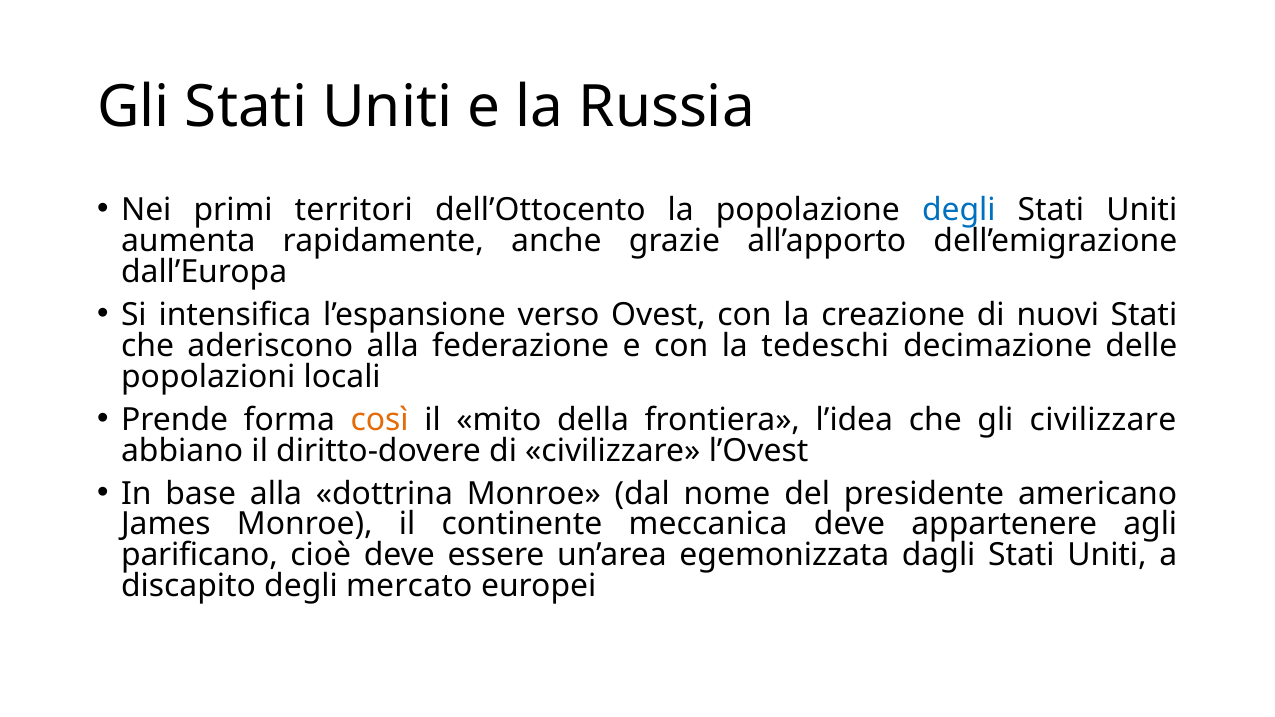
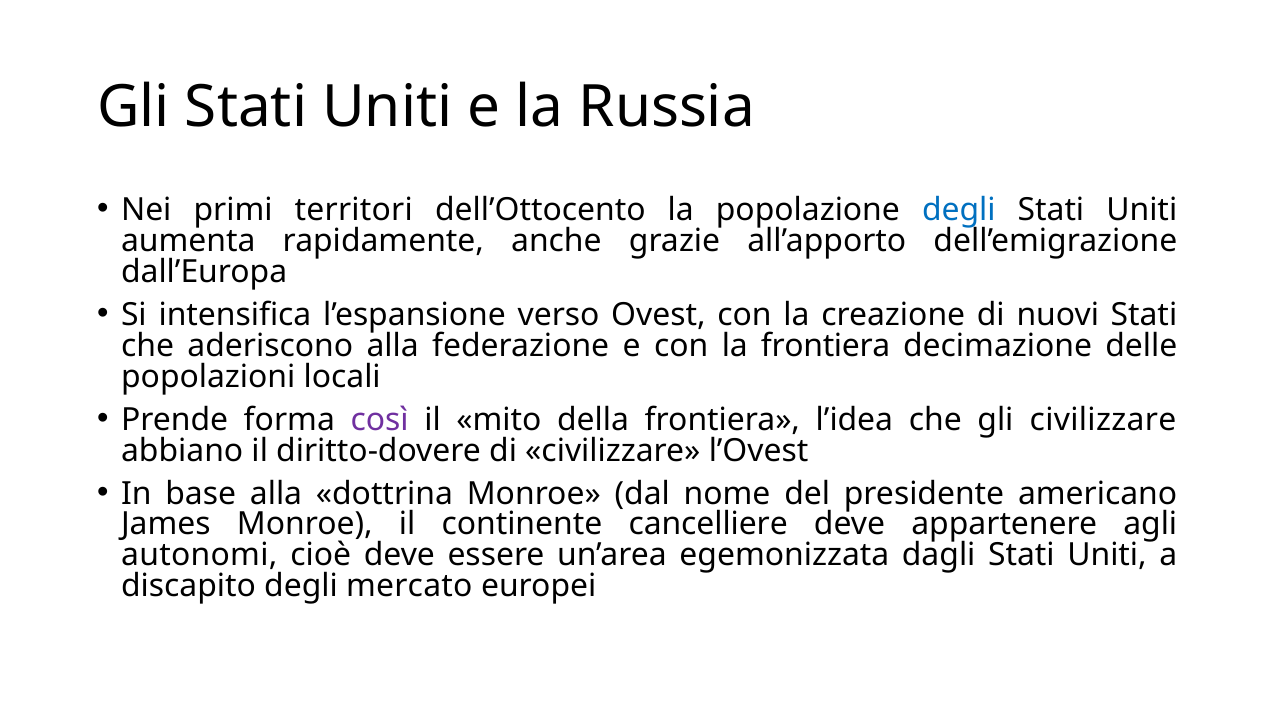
la tedeschi: tedeschi -> frontiera
così colour: orange -> purple
meccanica: meccanica -> cancelliere
parificano: parificano -> autonomi
